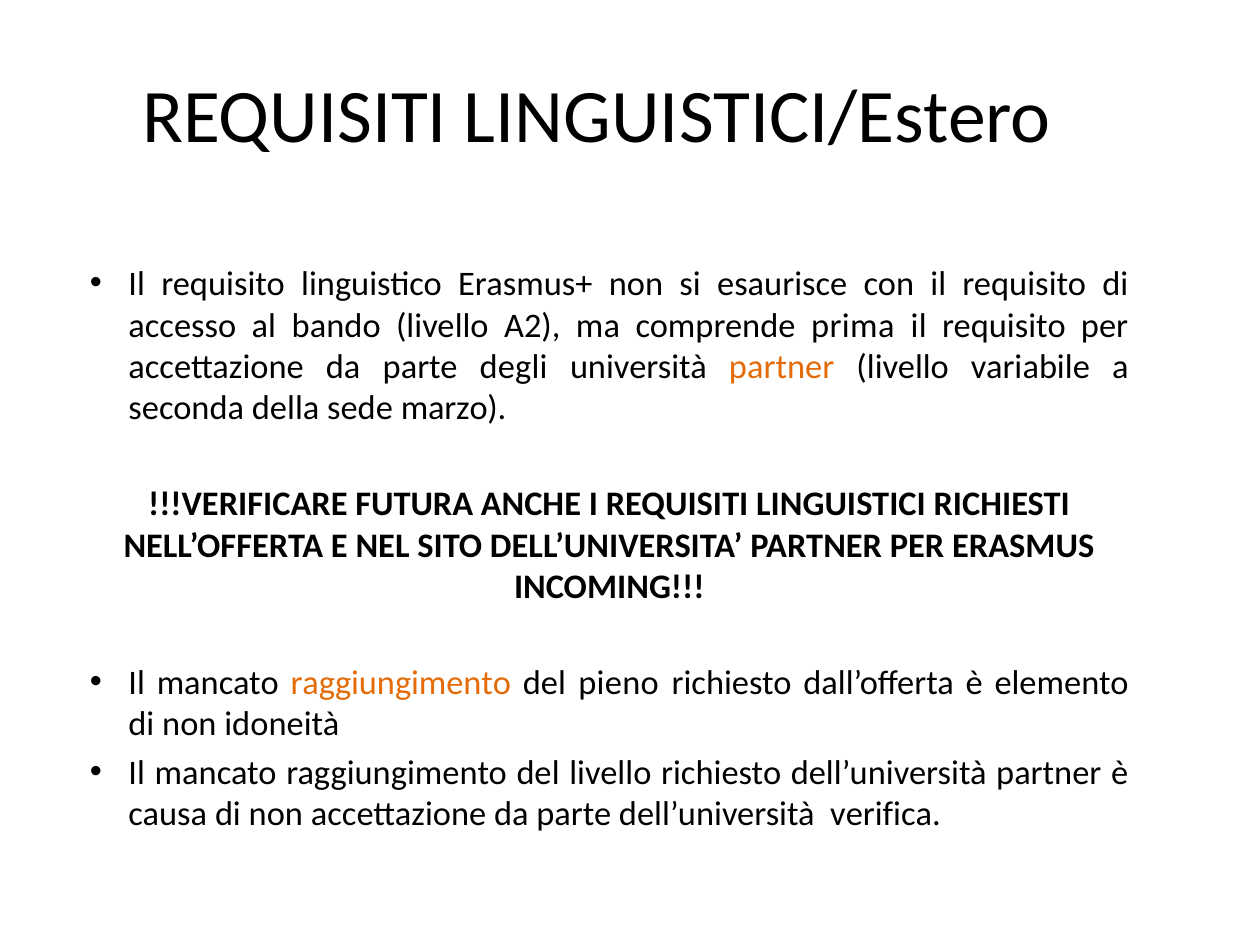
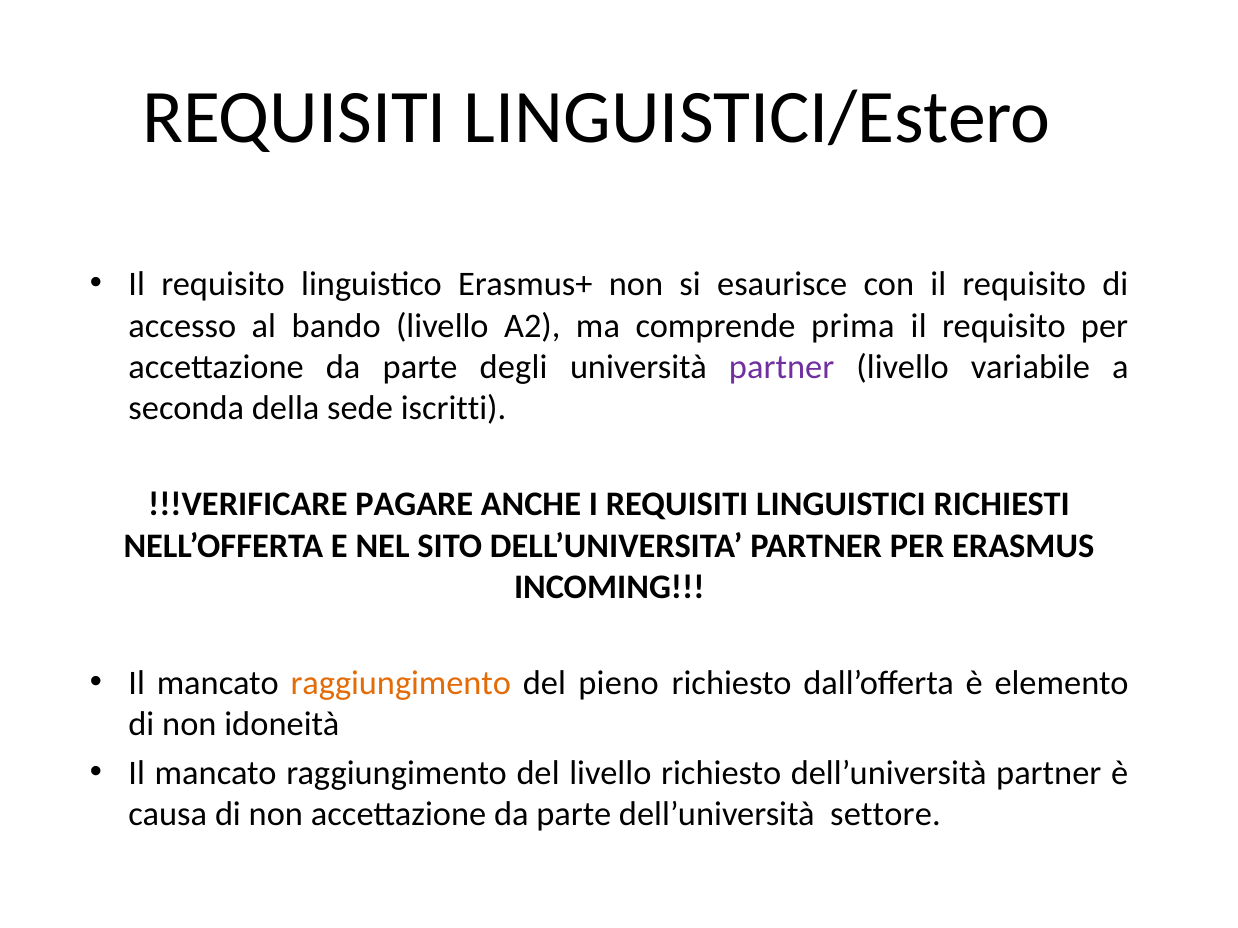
partner at (782, 367) colour: orange -> purple
marzo: marzo -> iscritti
FUTURA: FUTURA -> PAGARE
verifica: verifica -> settore
